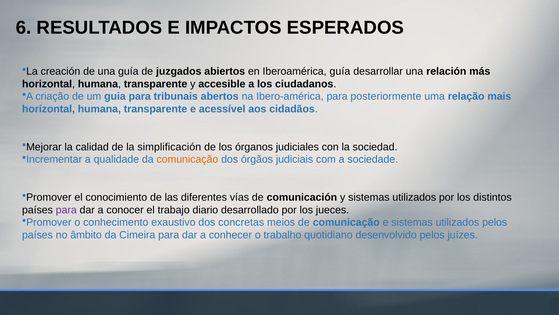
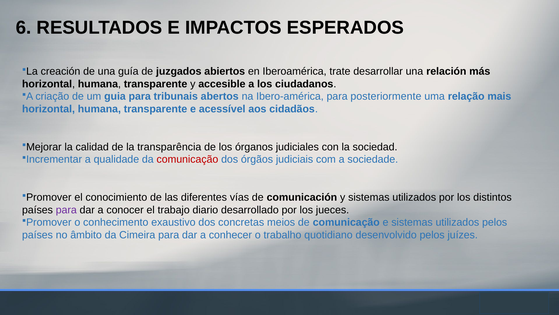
Iberoamérica guía: guía -> trate
simplificación: simplificación -> transparência
comunicação at (187, 159) colour: orange -> red
